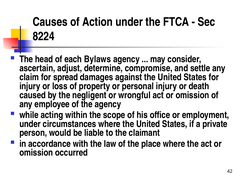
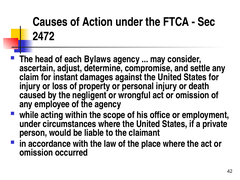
8224: 8224 -> 2472
spread: spread -> instant
